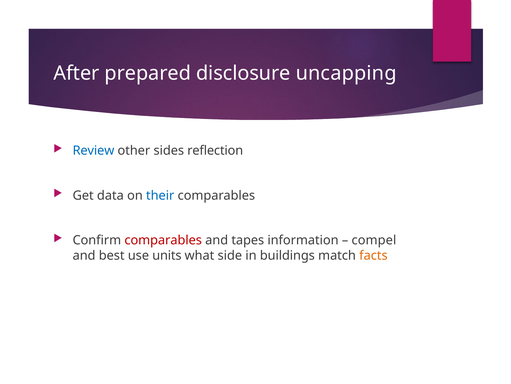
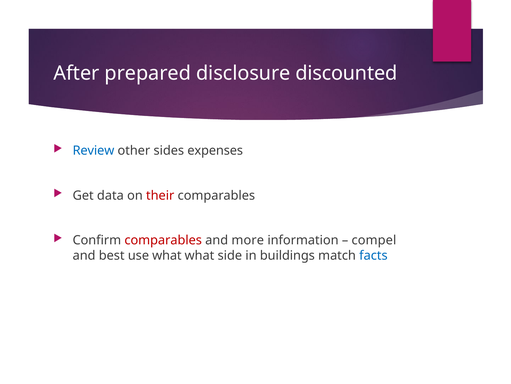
uncapping: uncapping -> discounted
reflection: reflection -> expenses
their colour: blue -> red
tapes: tapes -> more
use units: units -> what
facts colour: orange -> blue
